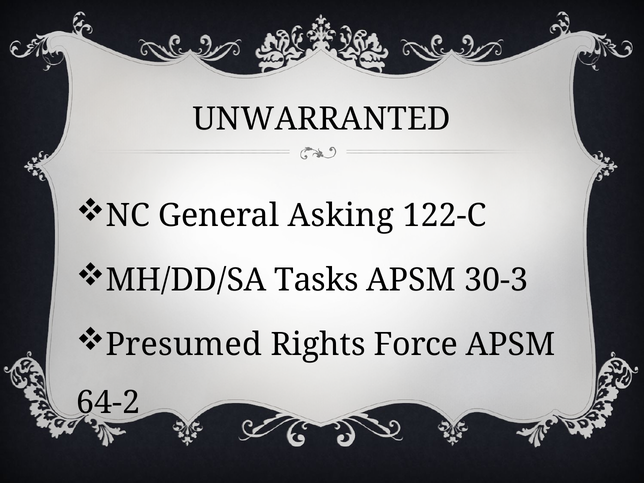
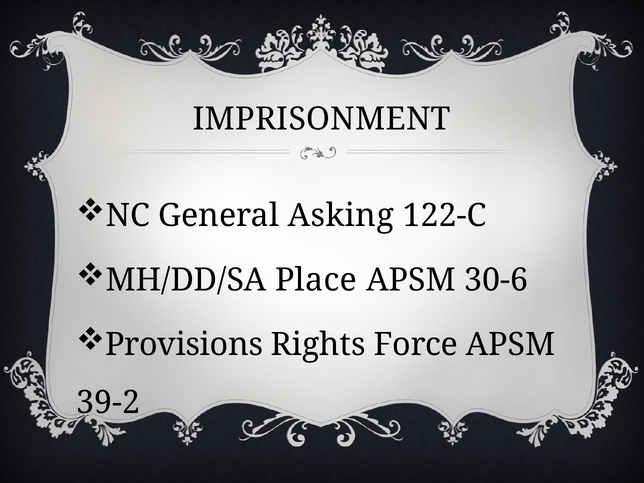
UNWARRANTED: UNWARRANTED -> IMPRISONMENT
Tasks: Tasks -> Place
30-3: 30-3 -> 30-6
Presumed: Presumed -> Provisions
64-2: 64-2 -> 39-2
